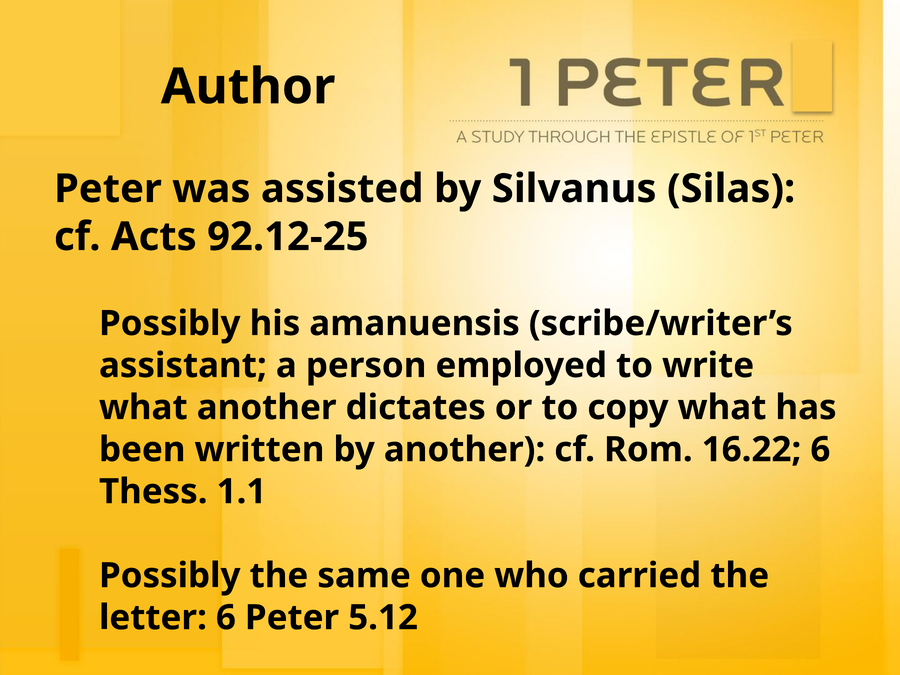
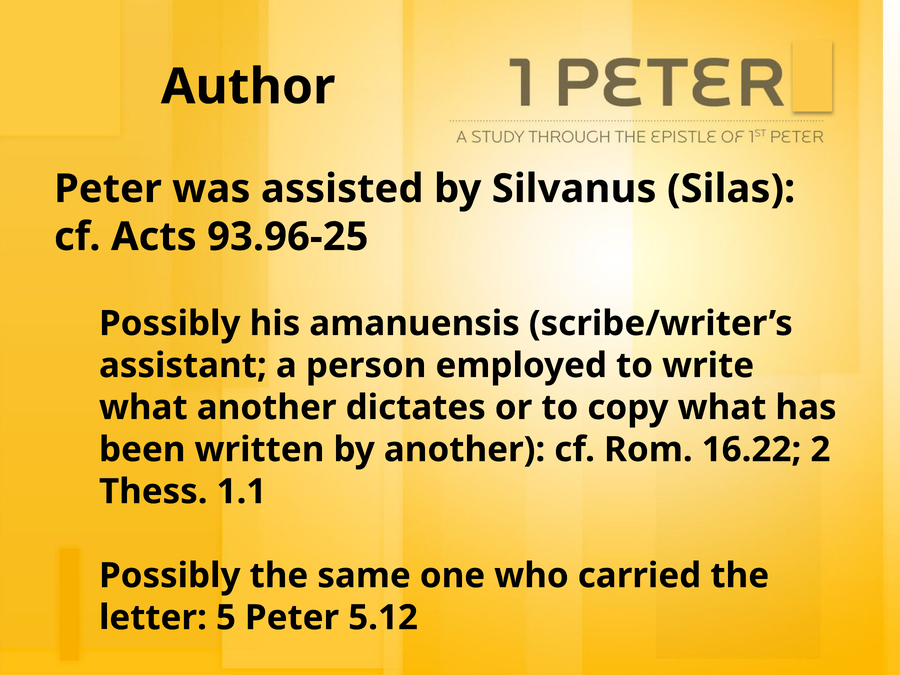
92.12-25: 92.12-25 -> 93.96-25
16.22 6: 6 -> 2
letter 6: 6 -> 5
